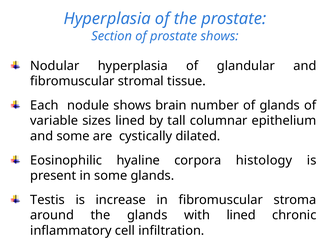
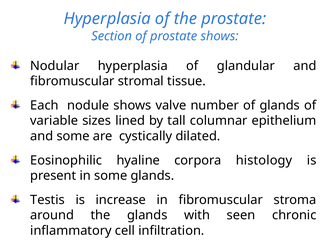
brain: brain -> valve
with lined: lined -> seen
